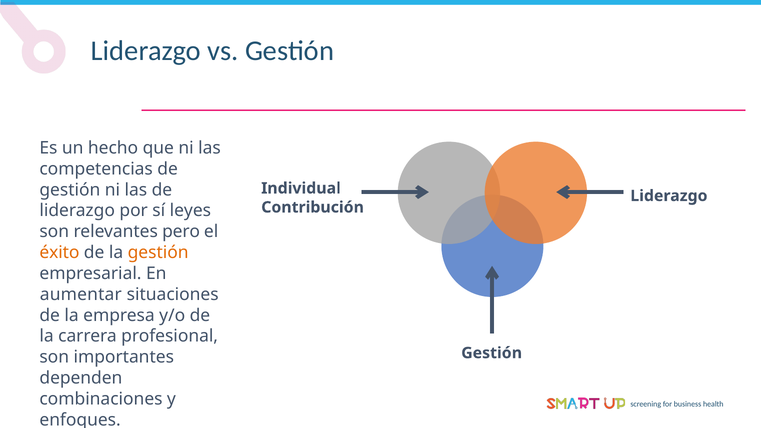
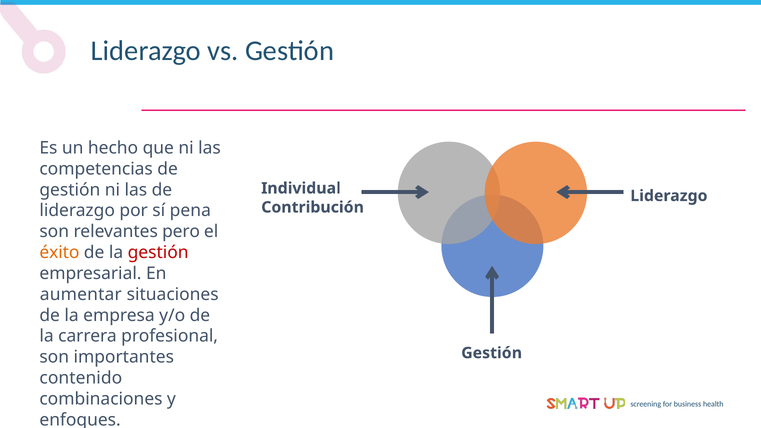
leyes: leyes -> pena
gestión at (158, 253) colour: orange -> red
dependen: dependen -> contenido
